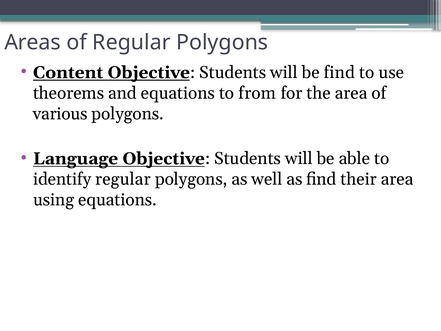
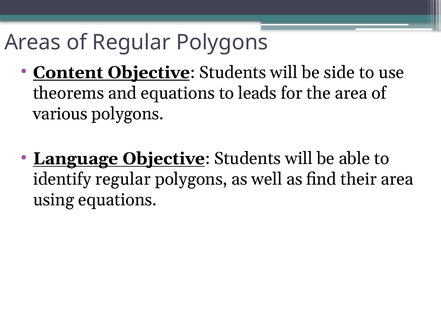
be find: find -> side
from: from -> leads
